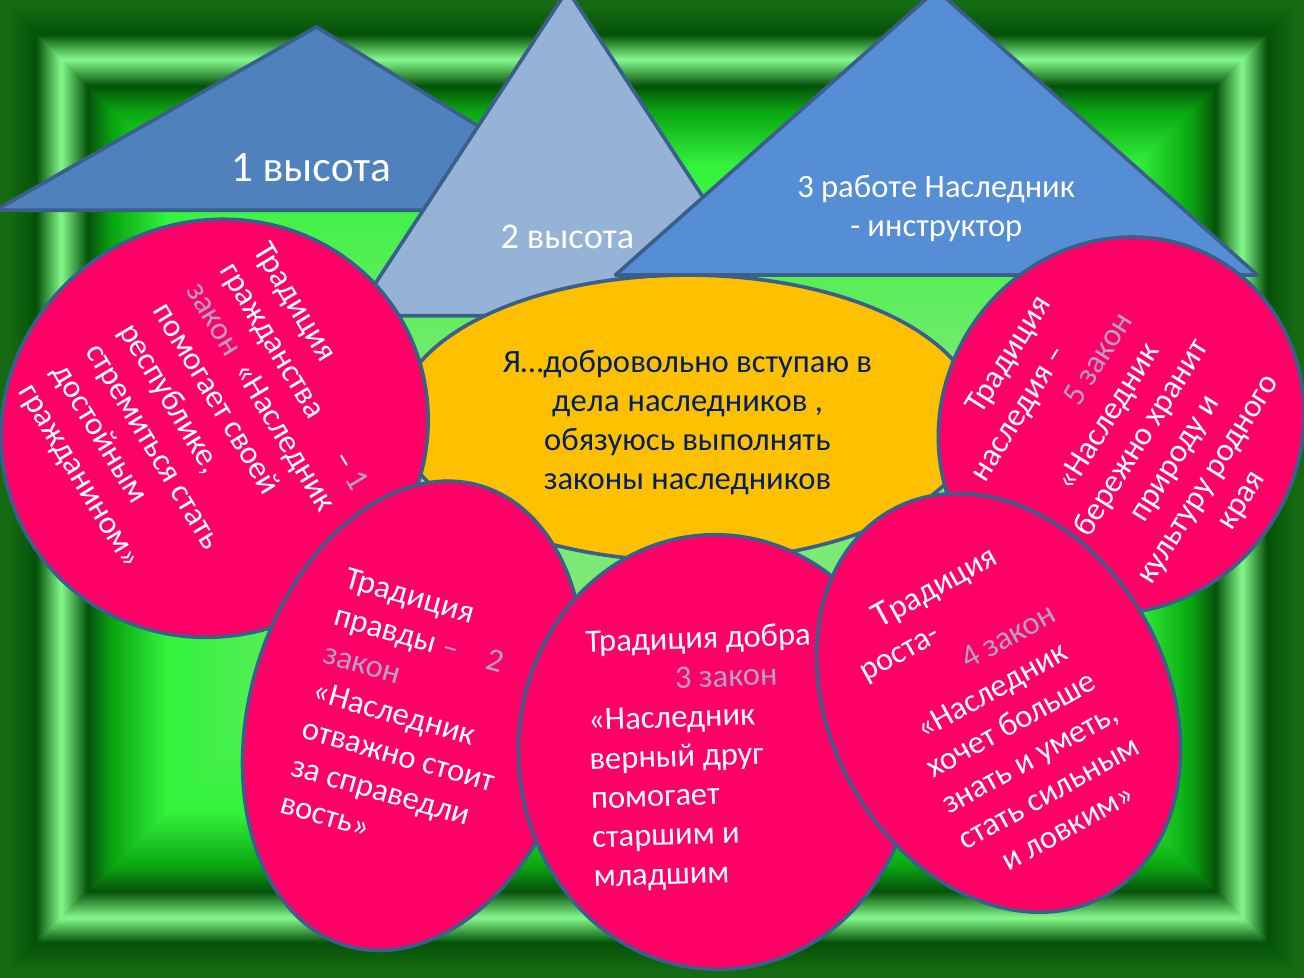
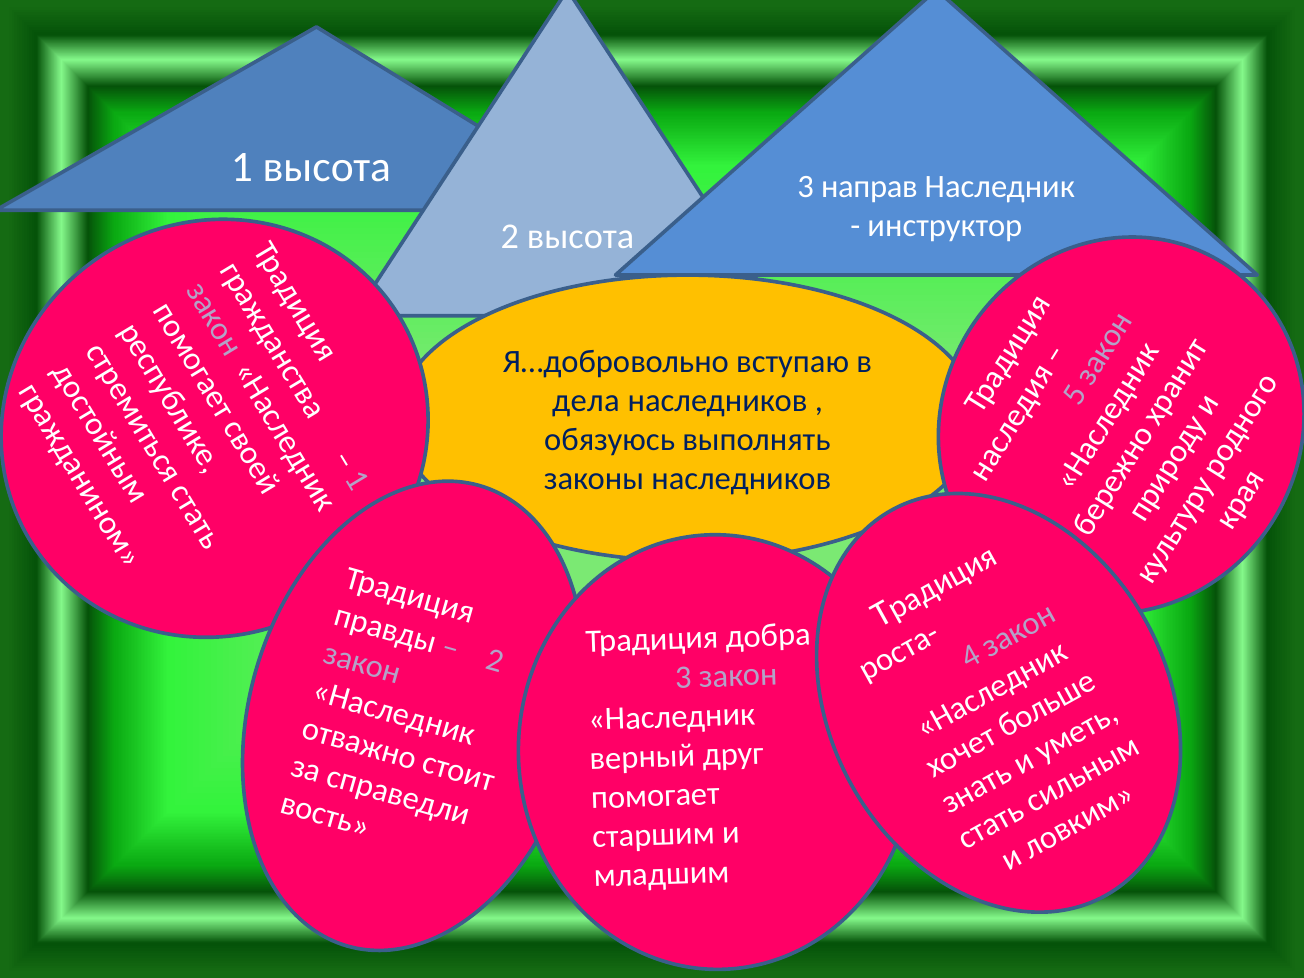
работе: работе -> направ
